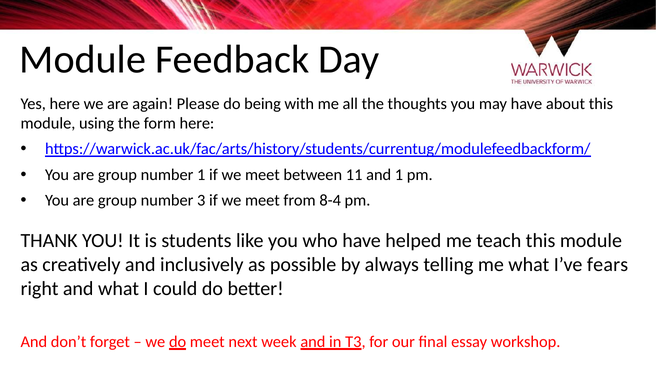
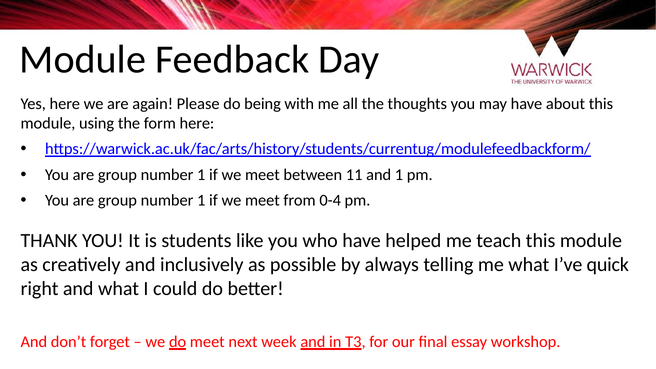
3 at (201, 200): 3 -> 1
8-4: 8-4 -> 0-4
fears: fears -> quick
